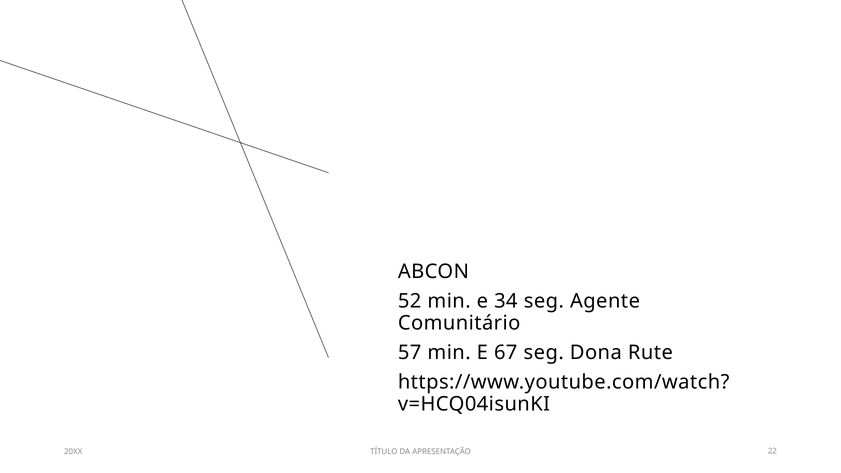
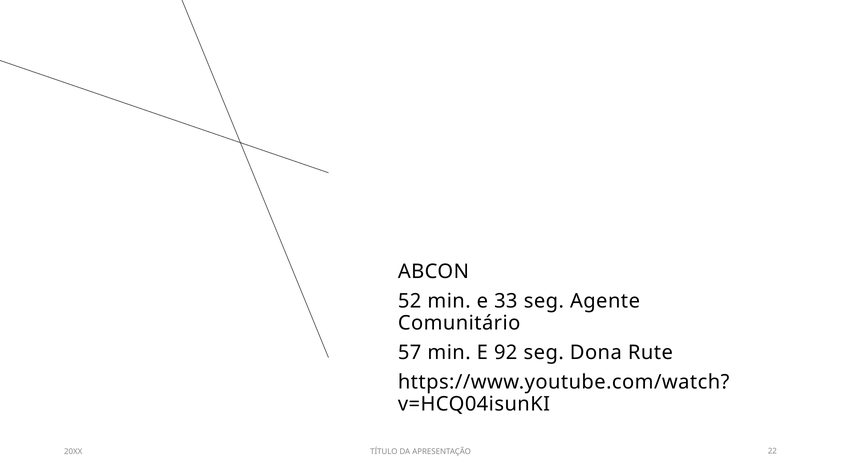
34: 34 -> 33
67: 67 -> 92
